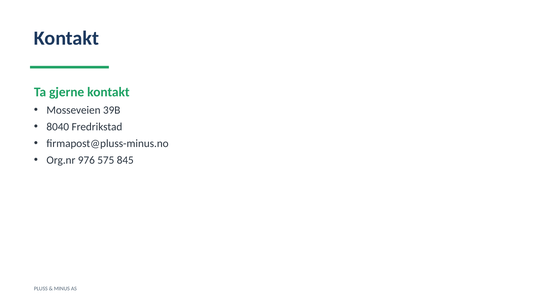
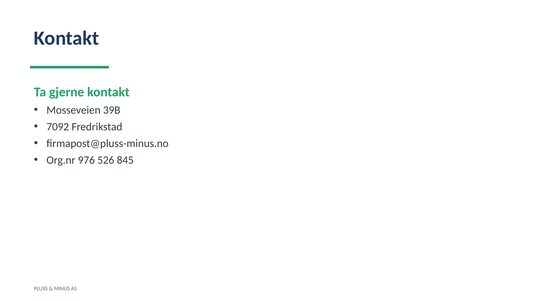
8040: 8040 -> 7092
575: 575 -> 526
